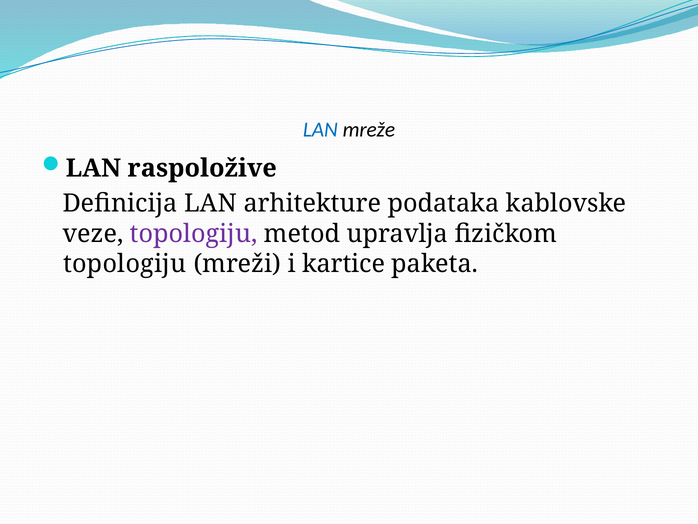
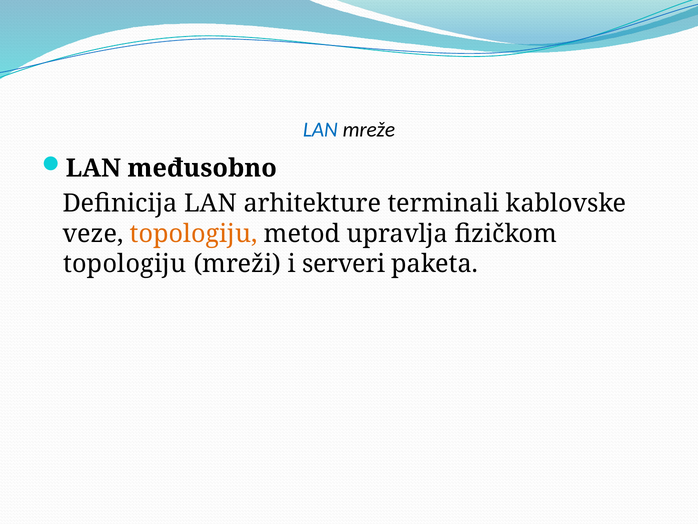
raspoložive: raspoložive -> međusobno
podataka: podataka -> terminali
topologiju at (194, 234) colour: purple -> orange
kartice: kartice -> serveri
